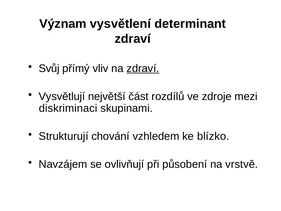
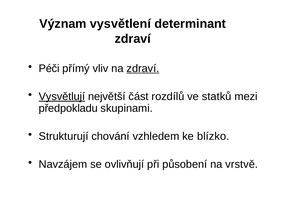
Svůj: Svůj -> Péči
Vysvětlují underline: none -> present
zdroje: zdroje -> statků
diskriminaci: diskriminaci -> předpokladu
